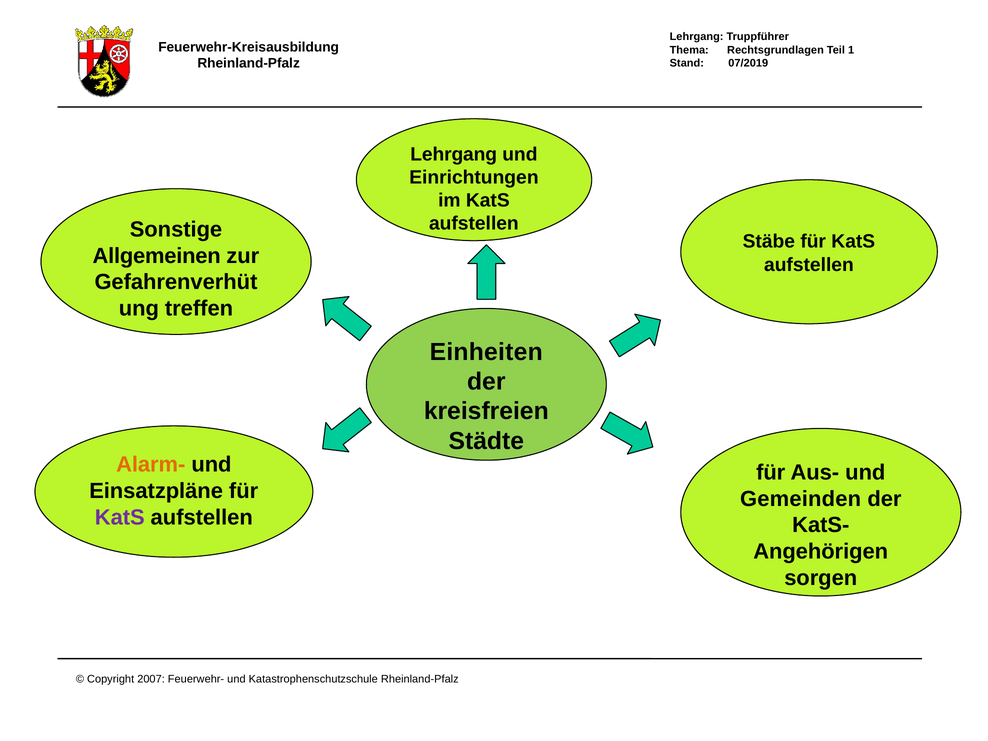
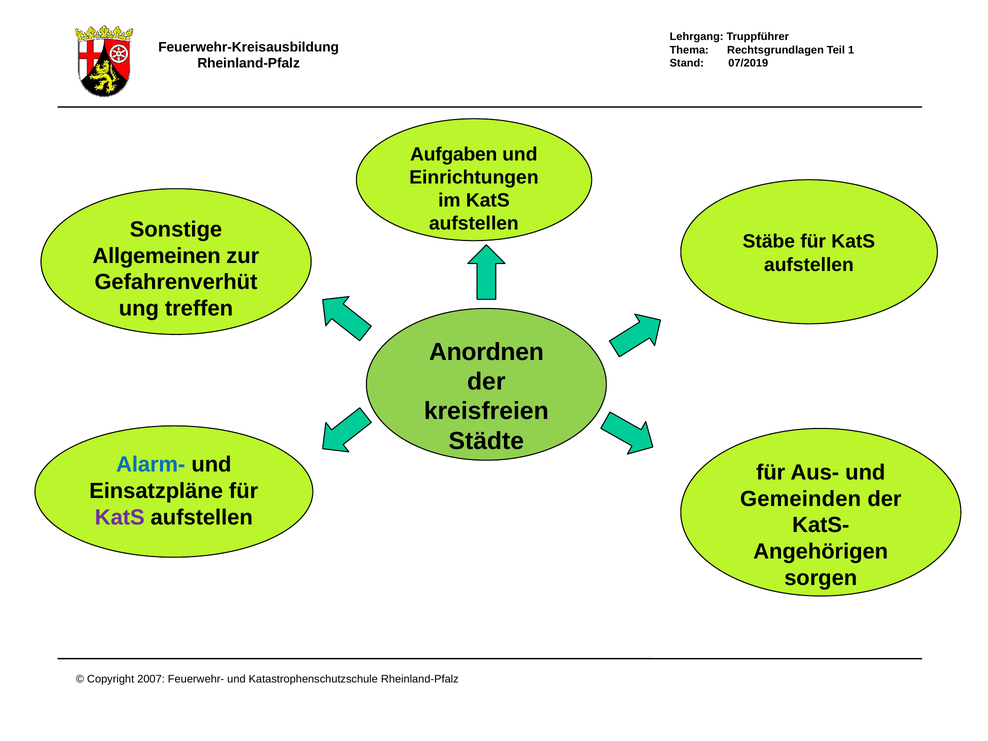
Lehrgang at (454, 154): Lehrgang -> Aufgaben
Einheiten: Einheiten -> Anordnen
Alarm- colour: orange -> blue
